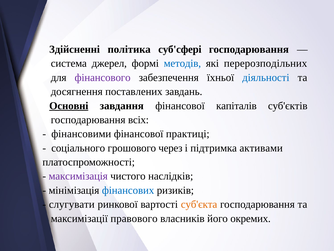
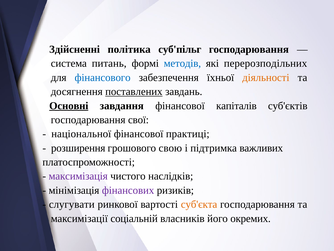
суб'сфері: суб'сфері -> суб'пільг
джерел: джерел -> питань
фінансового colour: purple -> blue
діяльності colour: blue -> orange
поставлених underline: none -> present
всіх: всіх -> свої
фінансовими: фінансовими -> національної
соціального: соціального -> розширення
через: через -> свою
активами: активами -> важливих
фінансових colour: blue -> purple
правового: правового -> соціальній
